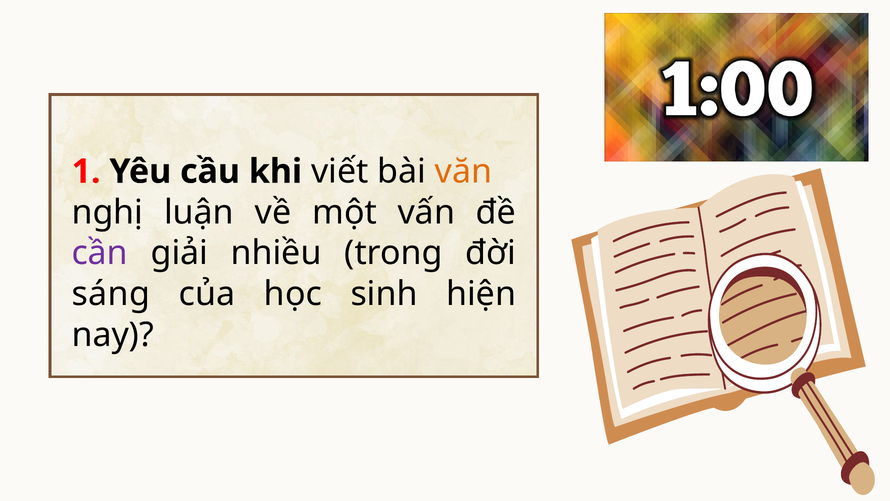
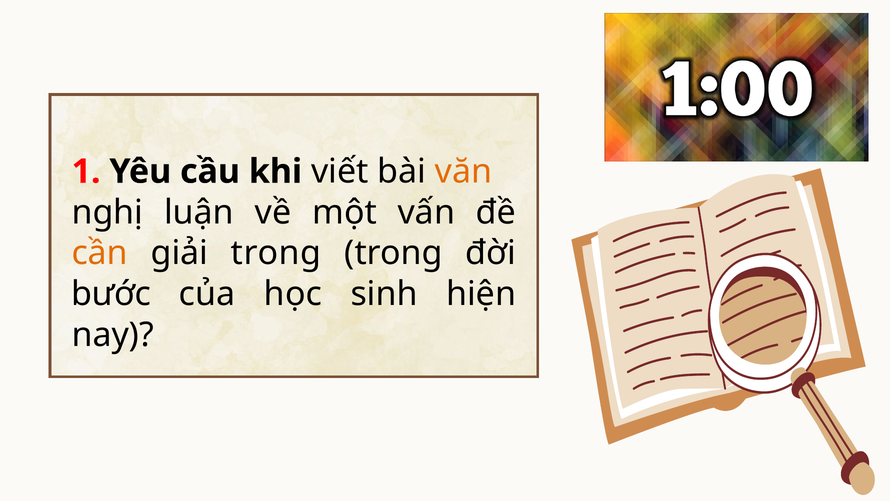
cần colour: purple -> orange
giải nhiều: nhiều -> trong
sáng: sáng -> bước
